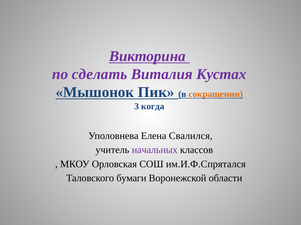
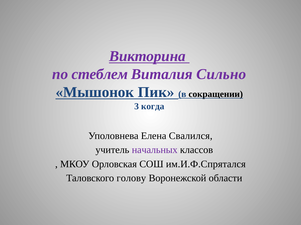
сделать: сделать -> стеблем
Кустах: Кустах -> Сильно
сокращении colour: orange -> black
бумаги: бумаги -> голову
